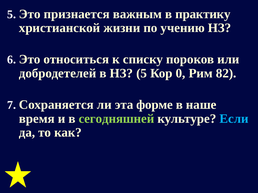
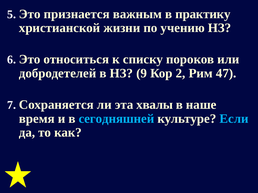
НЗ 5: 5 -> 9
0: 0 -> 2
82: 82 -> 47
форме: форме -> хвалы
сегодняшней colour: light green -> light blue
